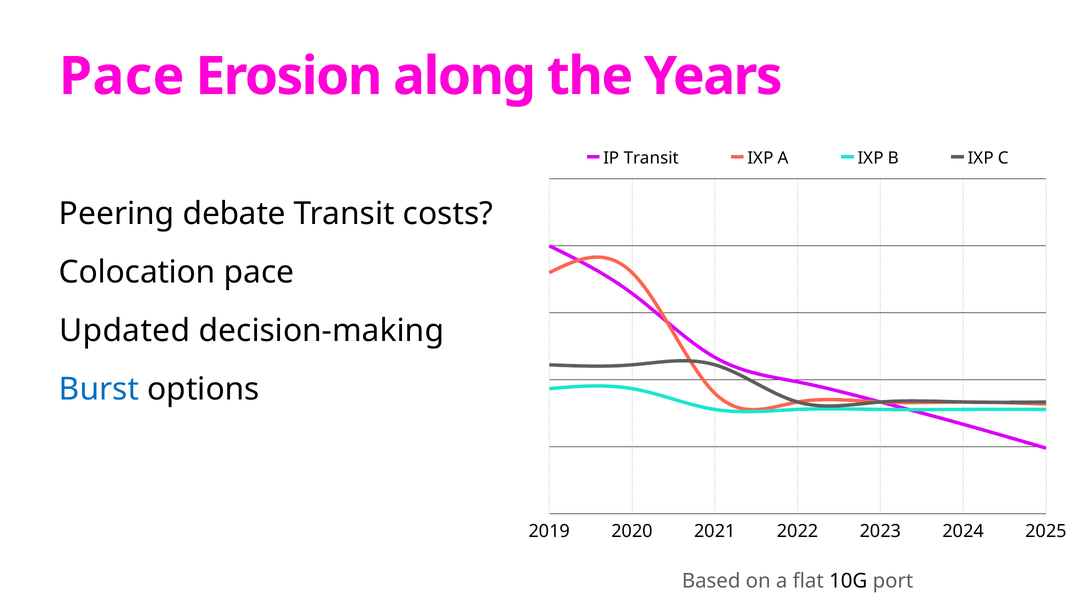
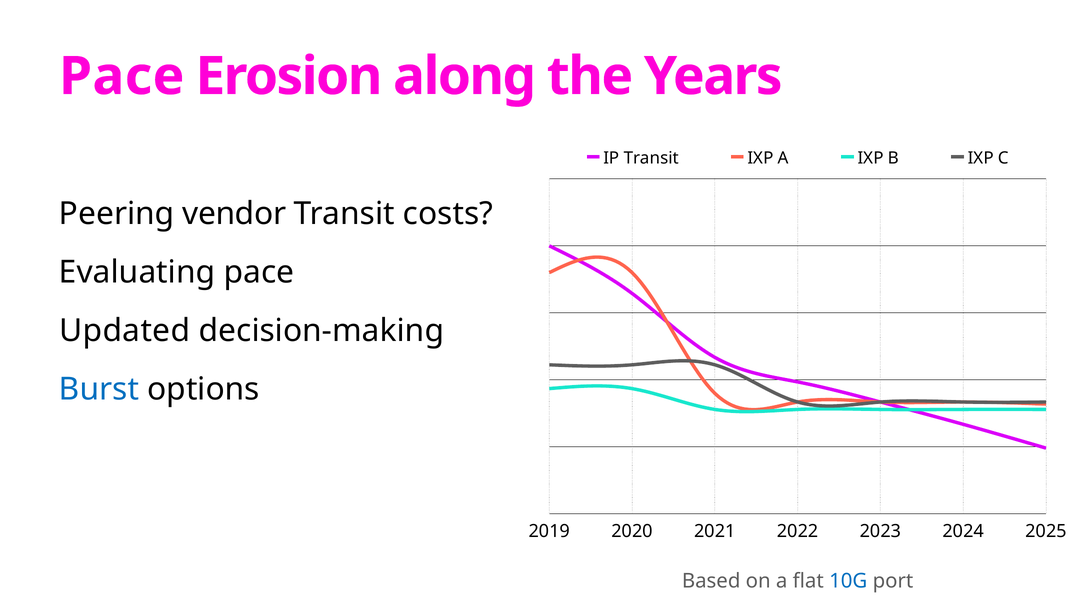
debate: debate -> vendor
Colocation: Colocation -> Evaluating
10G colour: black -> blue
